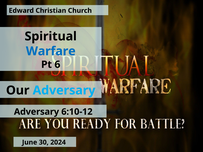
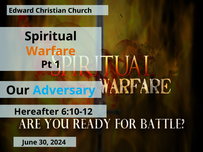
Warfare colour: blue -> orange
6: 6 -> 1
Adversary at (36, 112): Adversary -> Hereafter
